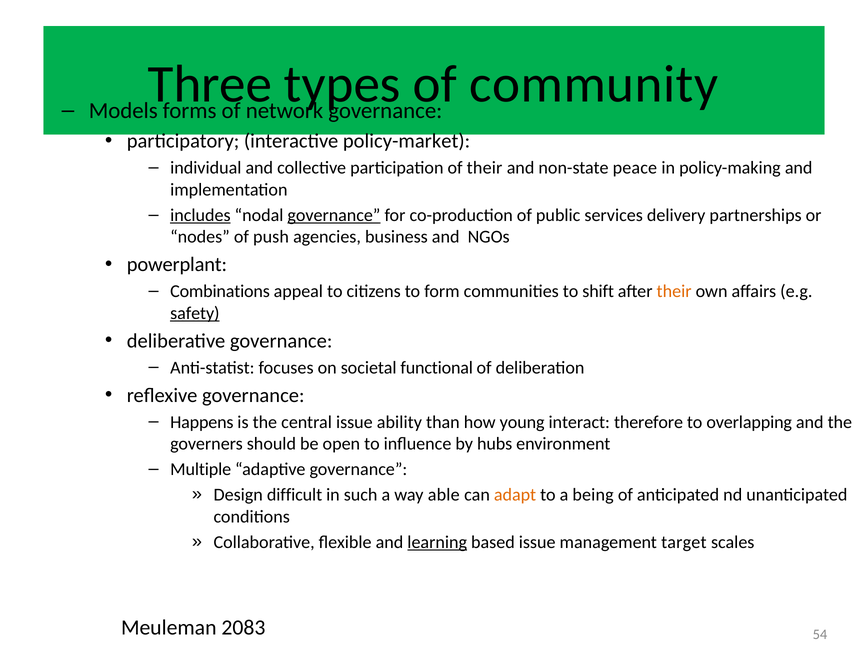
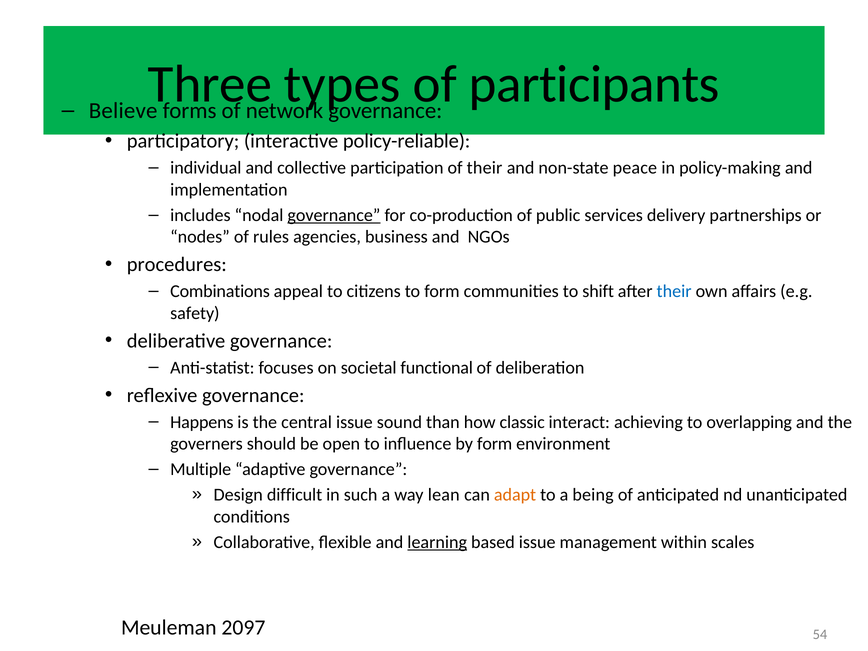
community: community -> participants
Models: Models -> Believe
policy-market: policy-market -> policy-reliable
includes underline: present -> none
push: push -> rules
powerplant: powerplant -> procedures
their at (674, 291) colour: orange -> blue
safety underline: present -> none
ability: ability -> sound
young: young -> classic
therefore: therefore -> achieving
by hubs: hubs -> form
able: able -> lean
target: target -> within
2083: 2083 -> 2097
